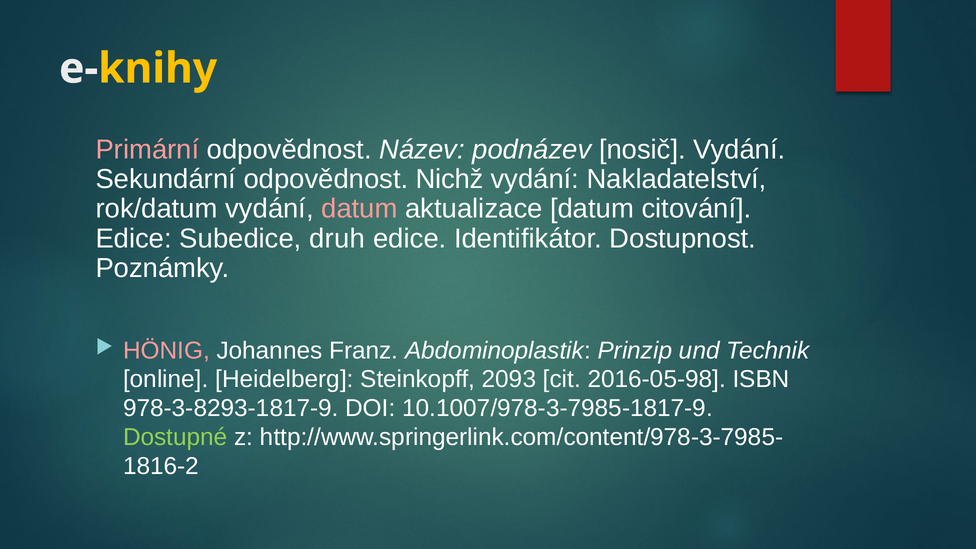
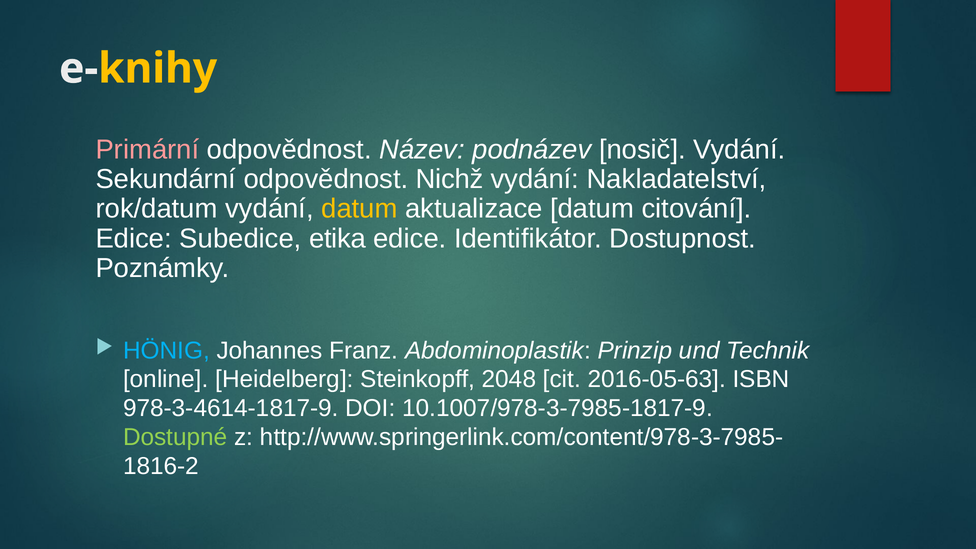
datum at (359, 209) colour: pink -> yellow
druh: druh -> etika
HÖNIG colour: pink -> light blue
2093: 2093 -> 2048
2016-05-98: 2016-05-98 -> 2016-05-63
978-3-8293-1817-9: 978-3-8293-1817-9 -> 978-3-4614-1817-9
